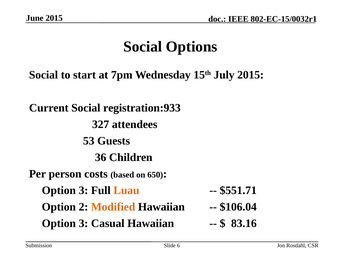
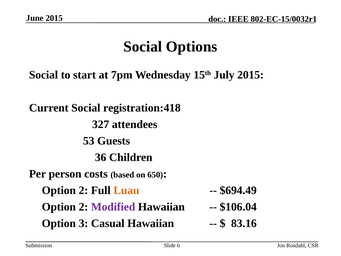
registration:933: registration:933 -> registration:418
3 at (83, 190): 3 -> 2
$551.71: $551.71 -> $694.49
Modified colour: orange -> purple
